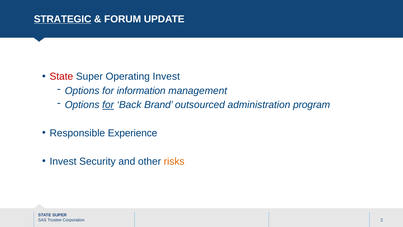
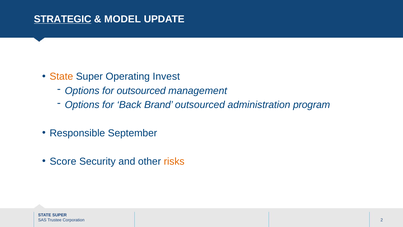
FORUM: FORUM -> MODEL
State at (61, 77) colour: red -> orange
for information: information -> outsourced
for at (108, 105) underline: present -> none
Experience: Experience -> September
Invest at (63, 161): Invest -> Score
